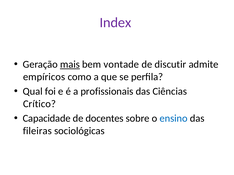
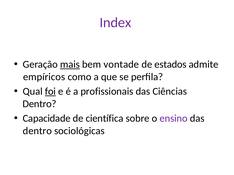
discutir: discutir -> estados
foi underline: none -> present
Crítico at (39, 104): Crítico -> Dentro
docentes: docentes -> científica
ensino colour: blue -> purple
fileiras at (37, 131): fileiras -> dentro
